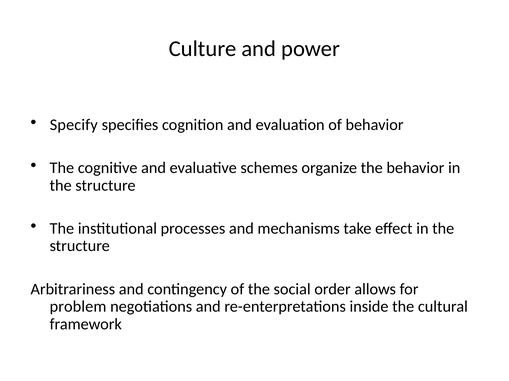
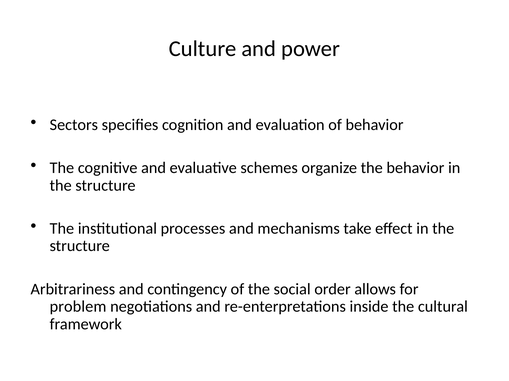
Specify: Specify -> Sectors
